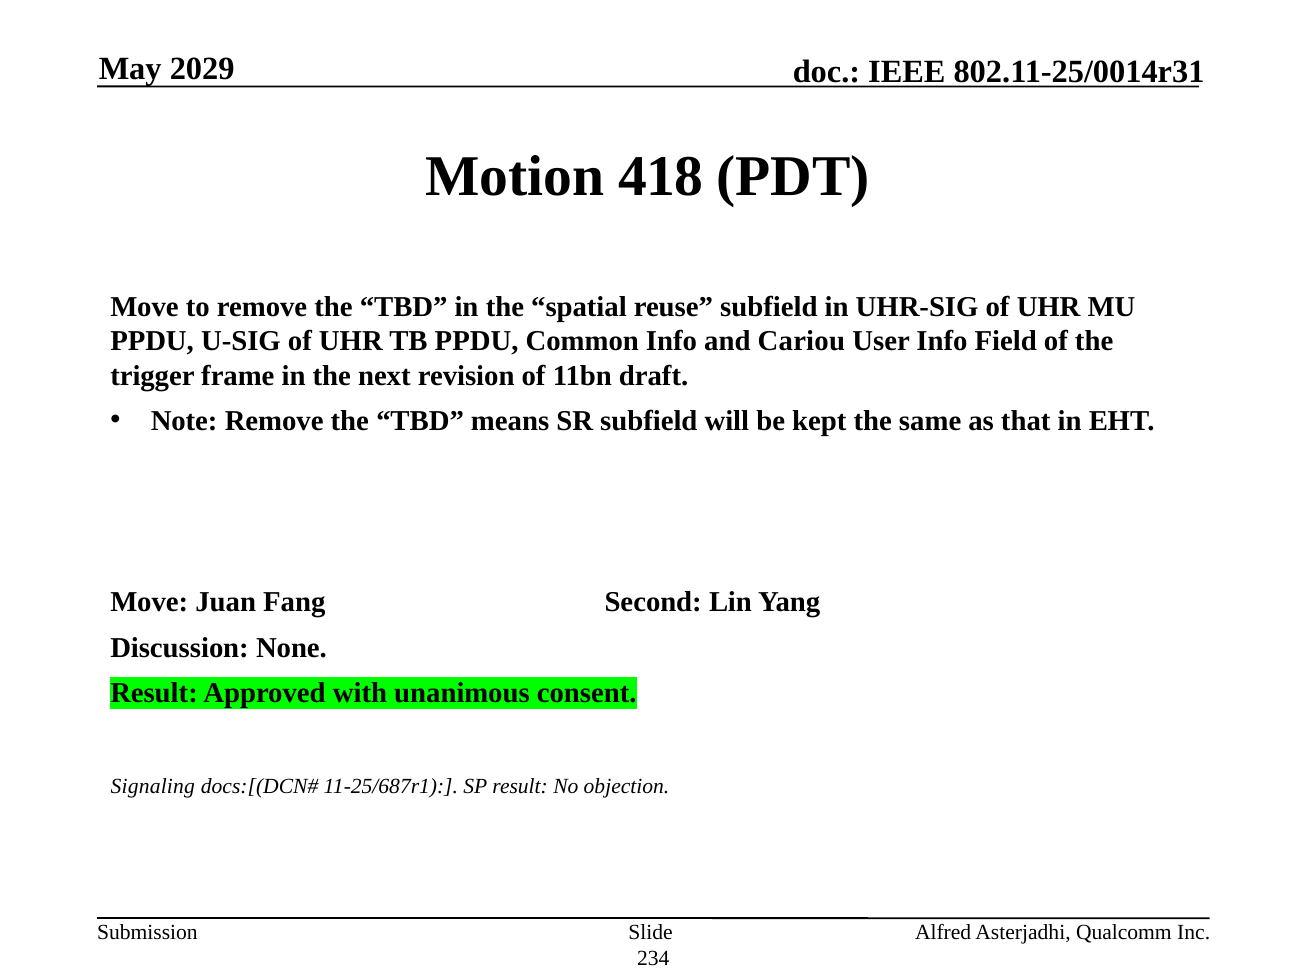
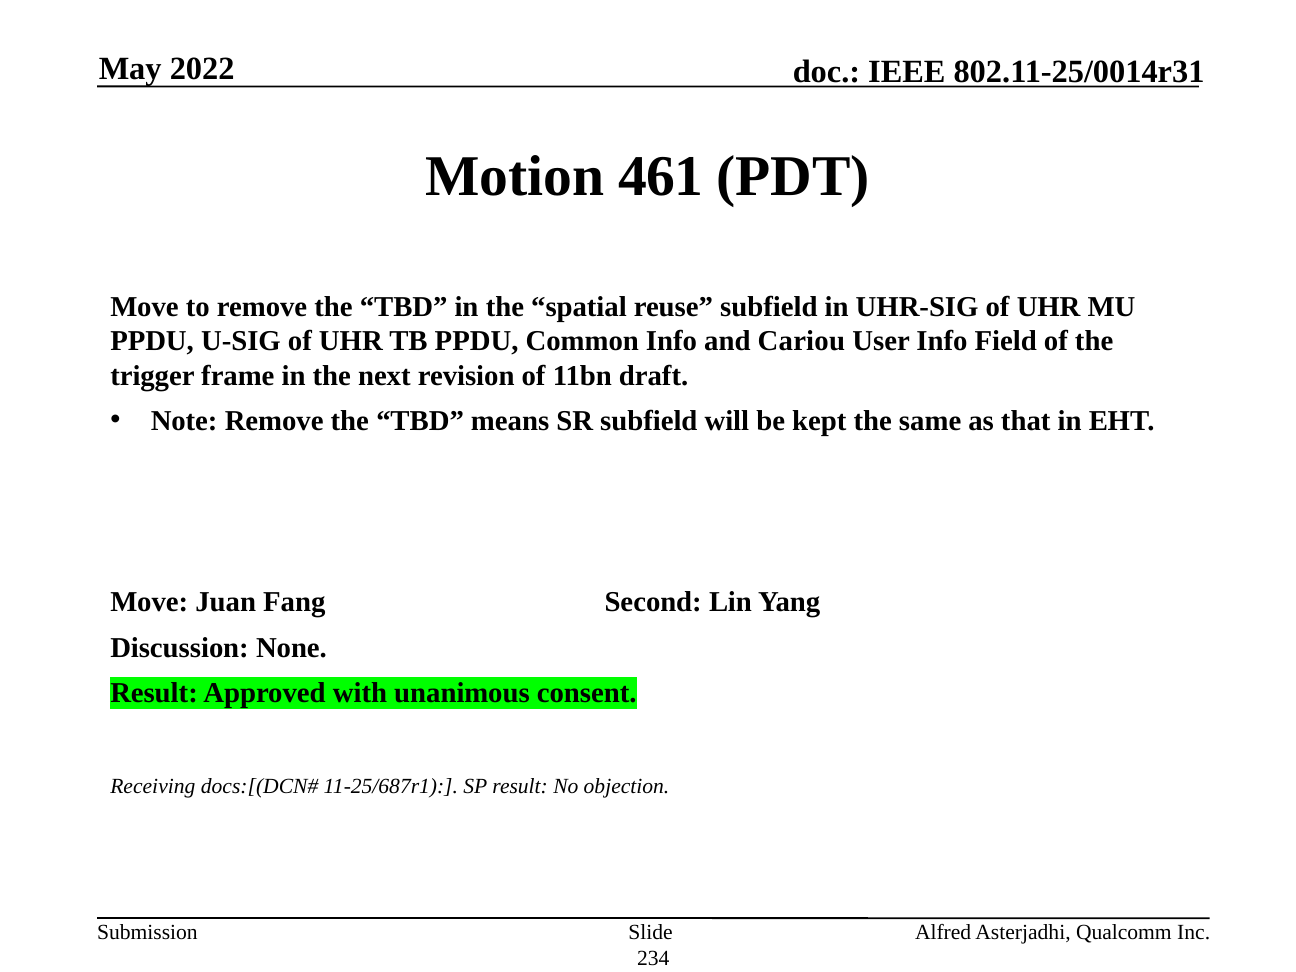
2029: 2029 -> 2022
418: 418 -> 461
Signaling: Signaling -> Receiving
